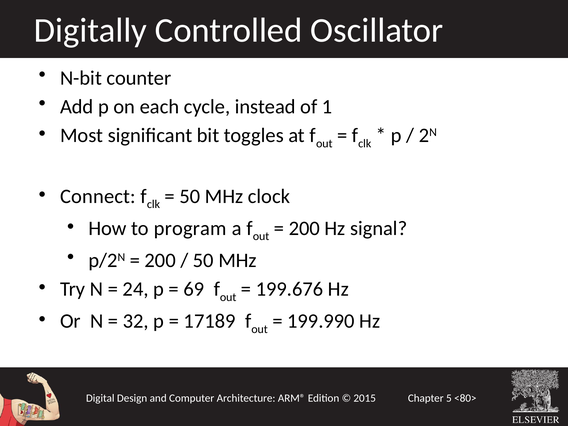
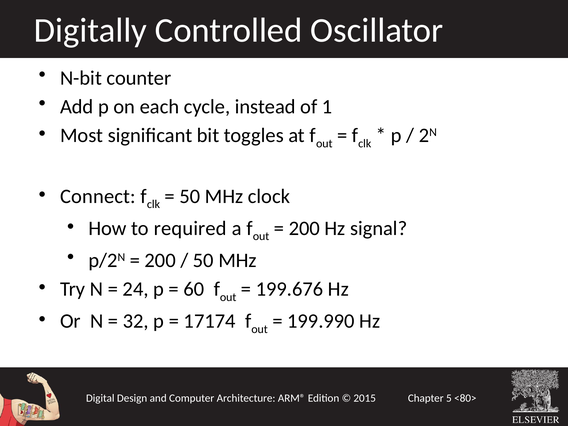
program: program -> required
69: 69 -> 60
17189: 17189 -> 17174
